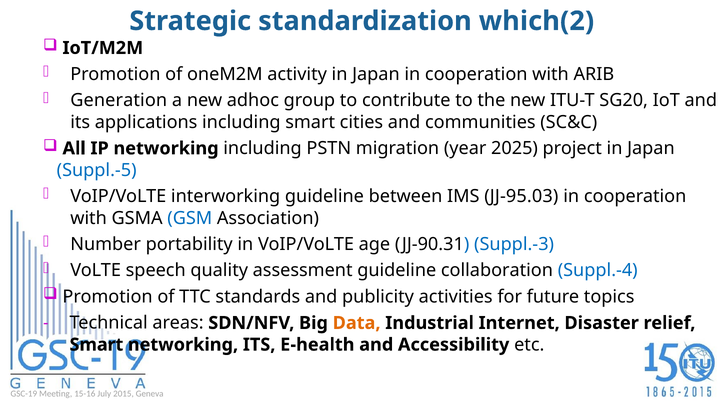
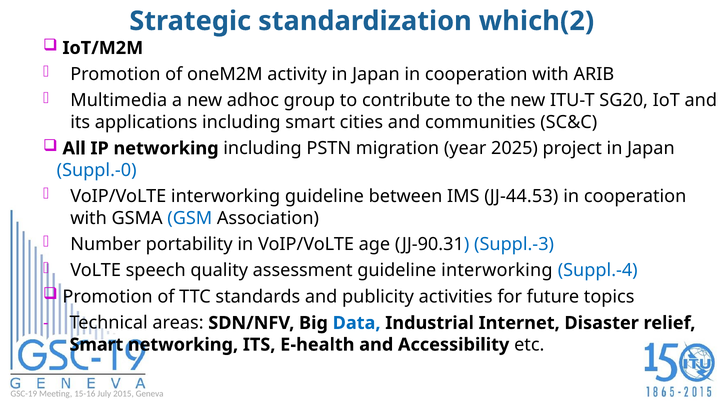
Generation: Generation -> Multimedia
Suppl.-5: Suppl.-5 -> Suppl.-0
JJ-95.03: JJ-95.03 -> JJ-44.53
guideline collaboration: collaboration -> interworking
Data colour: orange -> blue
